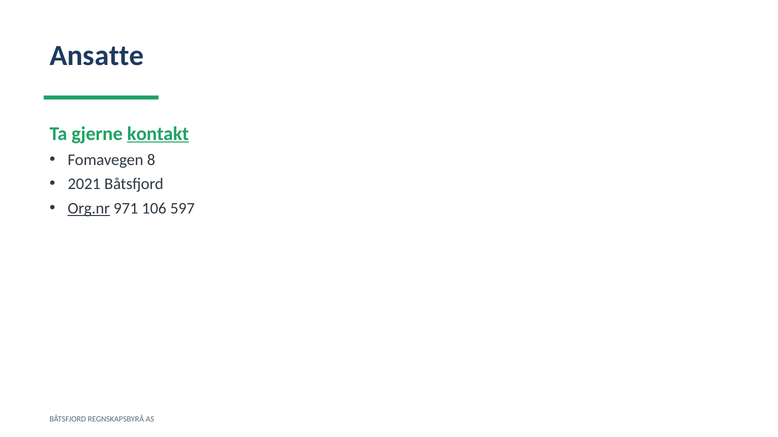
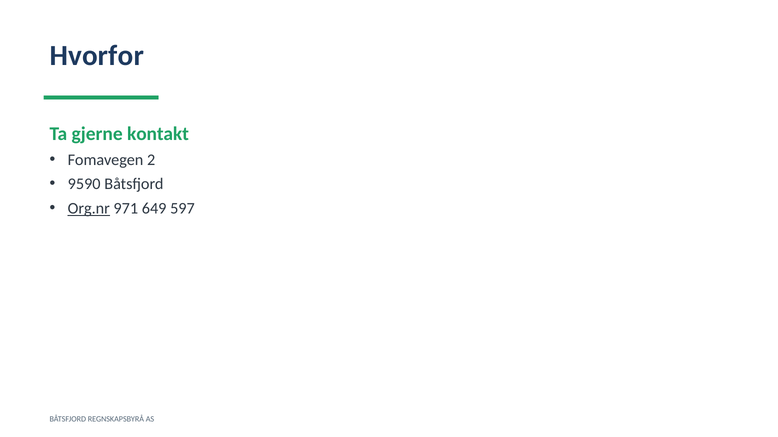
Ansatte: Ansatte -> Hvorfor
kontakt underline: present -> none
8: 8 -> 2
2021: 2021 -> 9590
106: 106 -> 649
